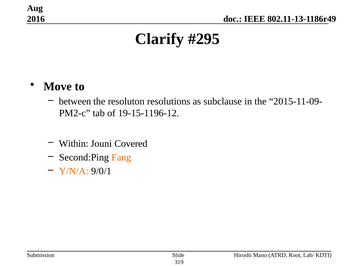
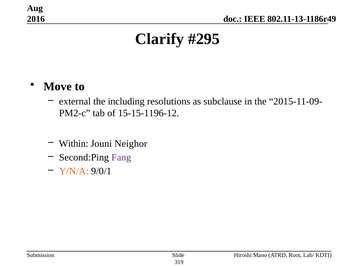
between: between -> external
resoluton: resoluton -> including
19-15-1196-12: 19-15-1196-12 -> 15-15-1196-12
Covered: Covered -> Neighor
Fang colour: orange -> purple
